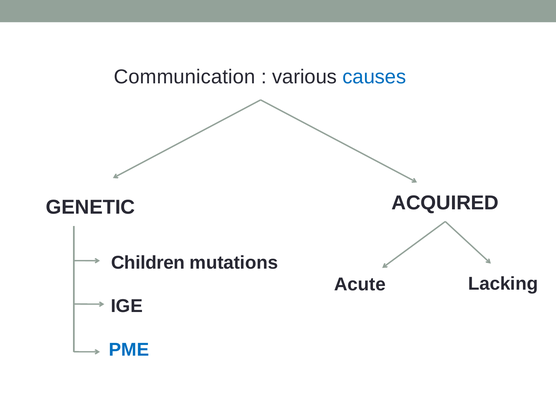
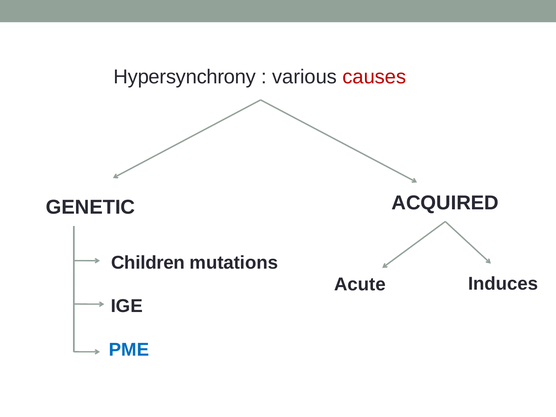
Communication: Communication -> Hypersynchrony
causes colour: blue -> red
Lacking: Lacking -> Induces
